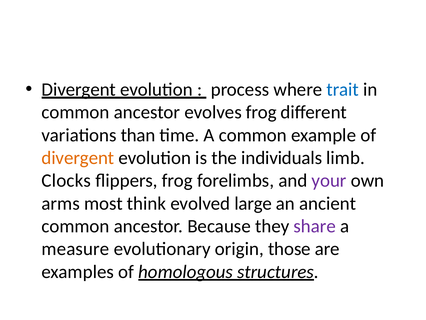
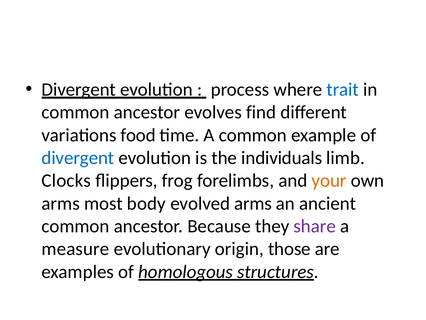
evolves frog: frog -> find
than: than -> food
divergent at (78, 158) colour: orange -> blue
your colour: purple -> orange
think: think -> body
evolved large: large -> arms
